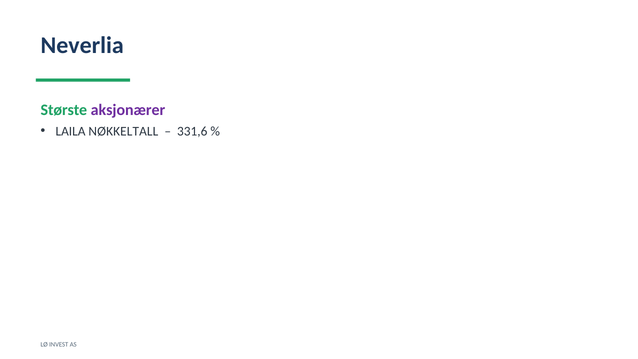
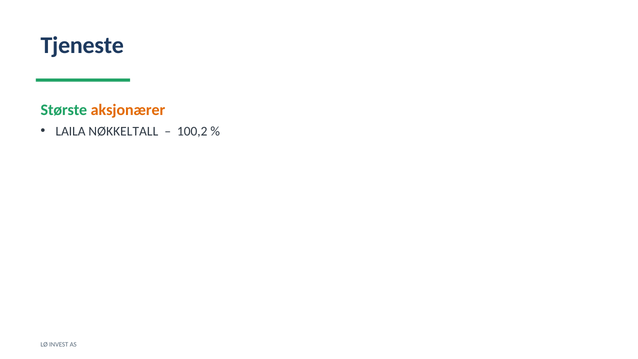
Neverlia: Neverlia -> Tjeneste
aksjonærer colour: purple -> orange
331,6: 331,6 -> 100,2
